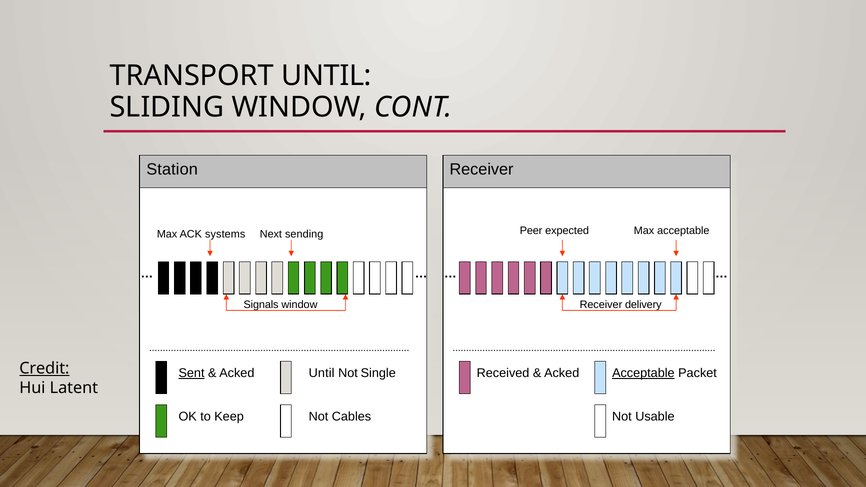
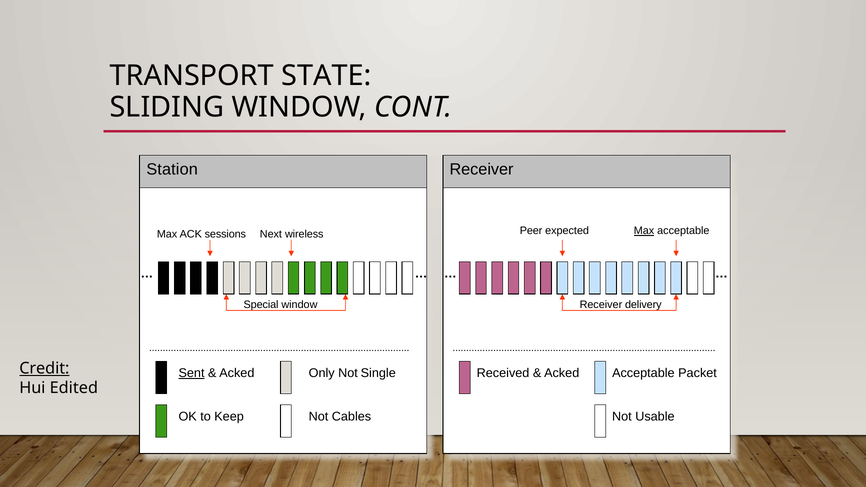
TRANSPORT UNTIL: UNTIL -> STATE
Max at (644, 231) underline: none -> present
systems: systems -> sessions
sending: sending -> wireless
Signals: Signals -> Special
Acked Until: Until -> Only
Acceptable at (643, 373) underline: present -> none
Latent: Latent -> Edited
